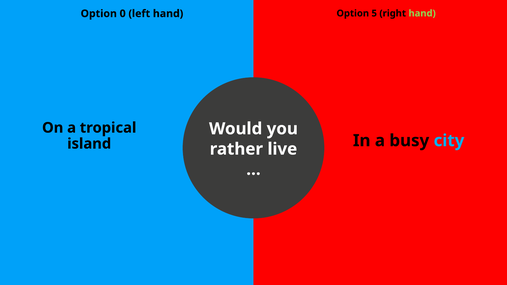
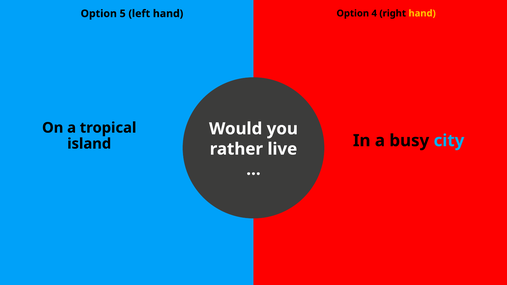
0: 0 -> 5
5: 5 -> 4
hand at (422, 13) colour: light green -> yellow
